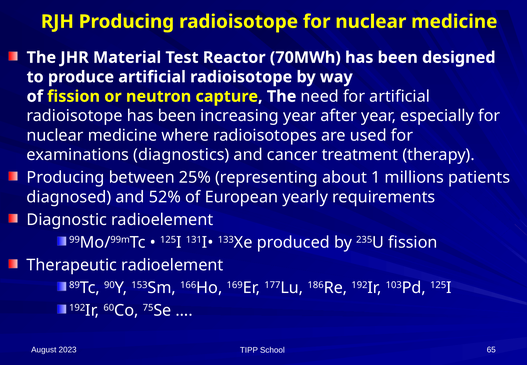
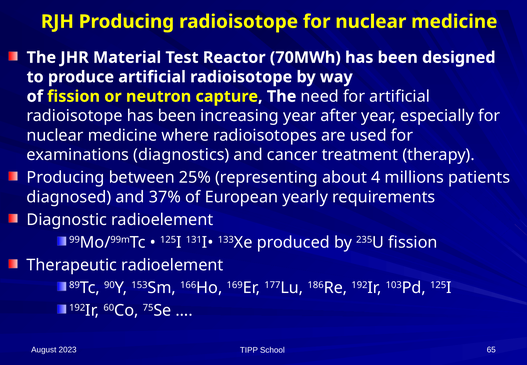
1: 1 -> 4
52%: 52% -> 37%
